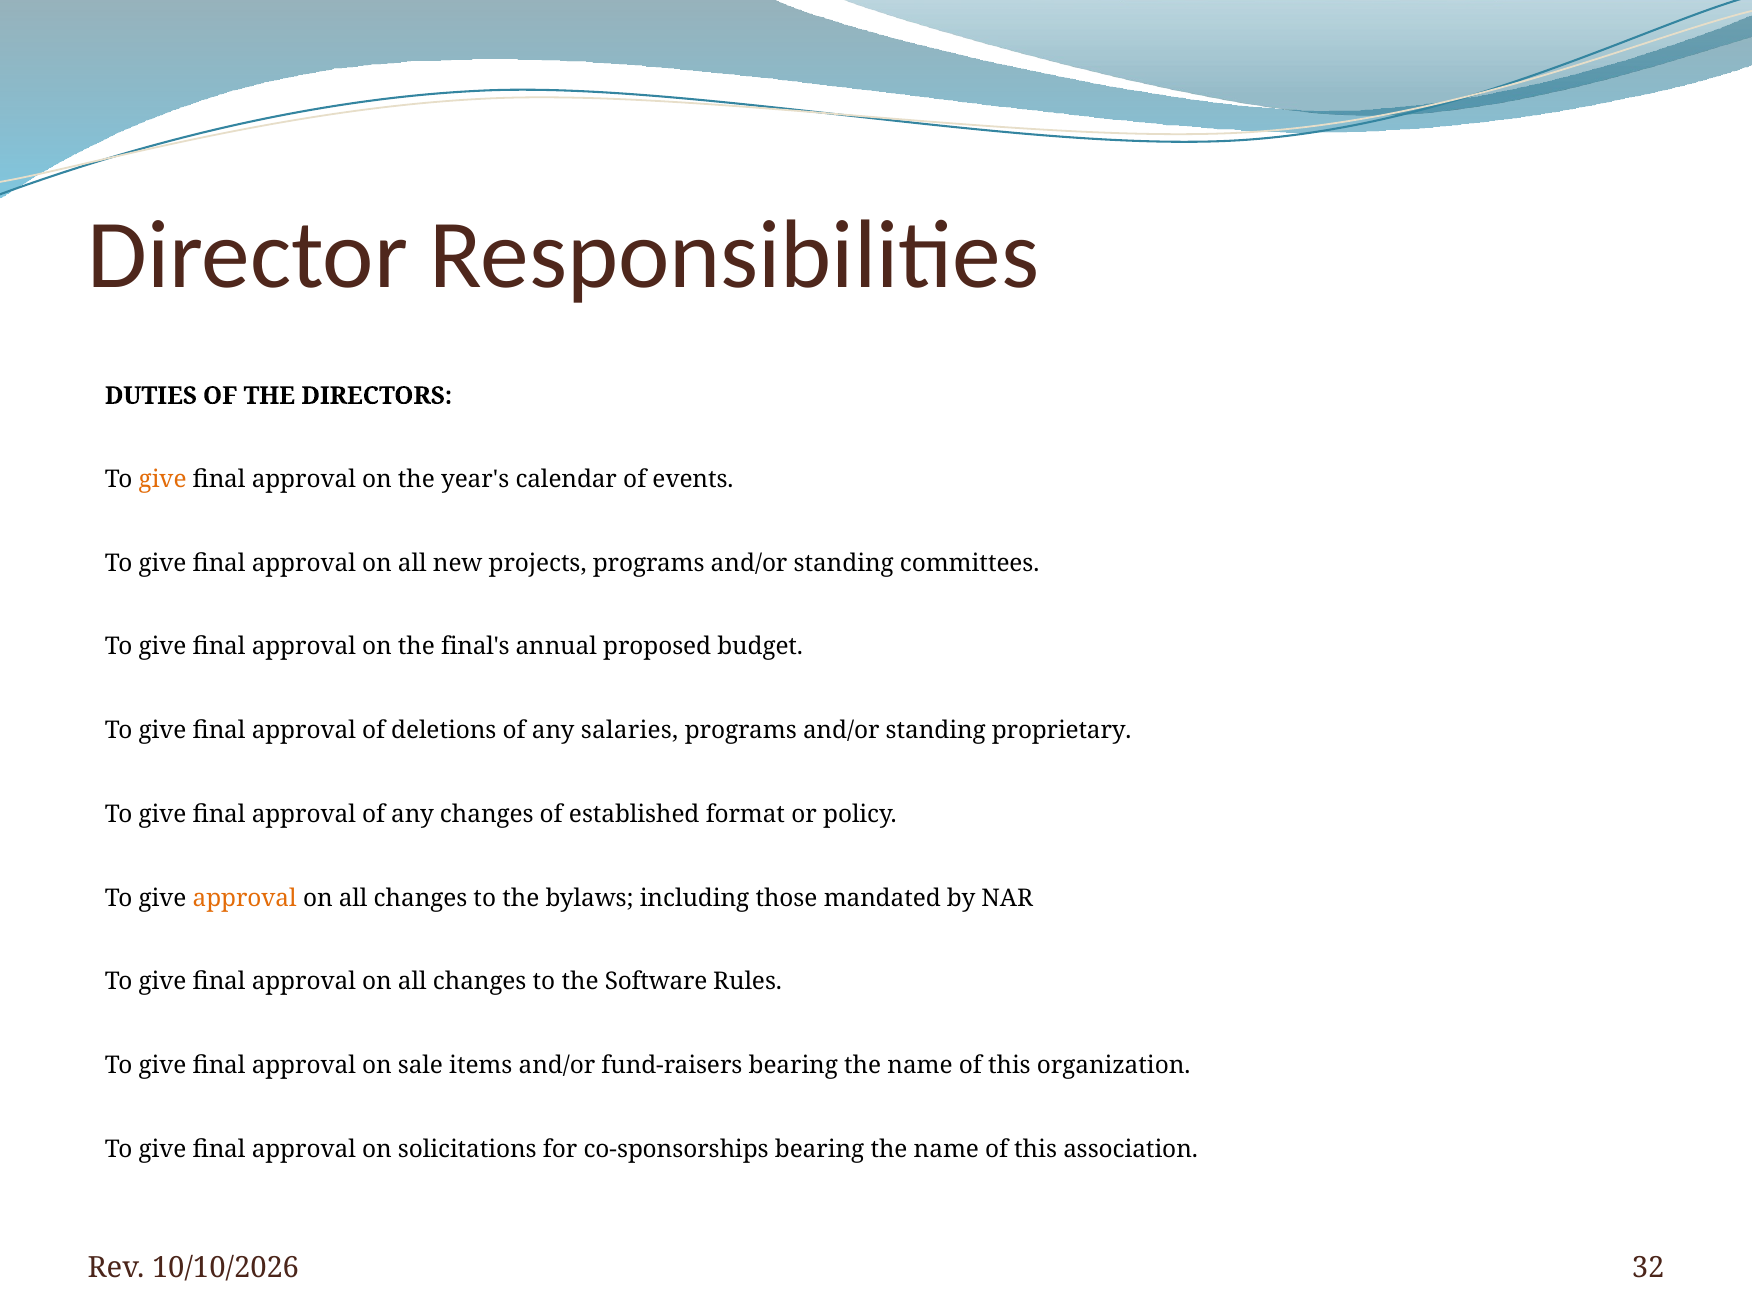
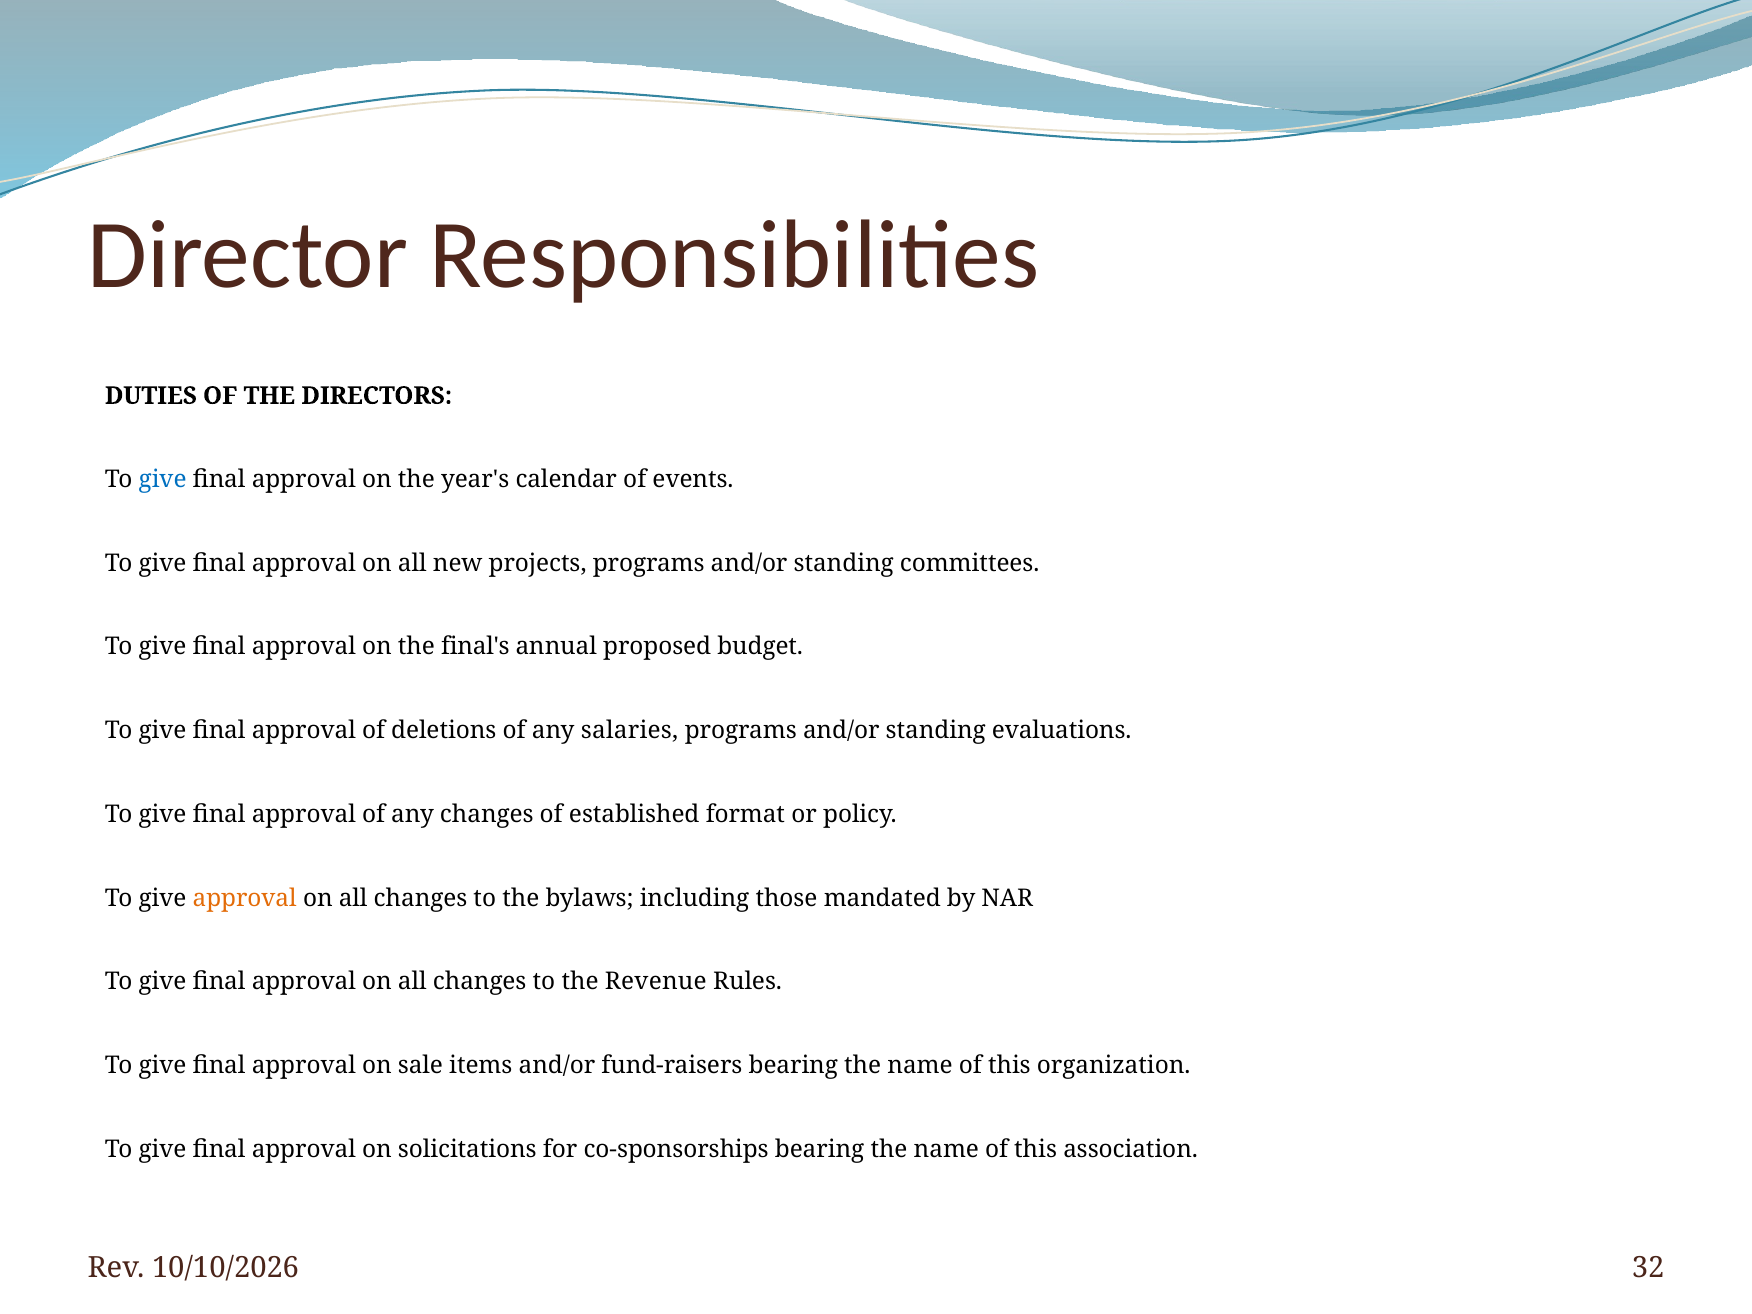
give at (163, 479) colour: orange -> blue
proprietary: proprietary -> evaluations
Software: Software -> Revenue
